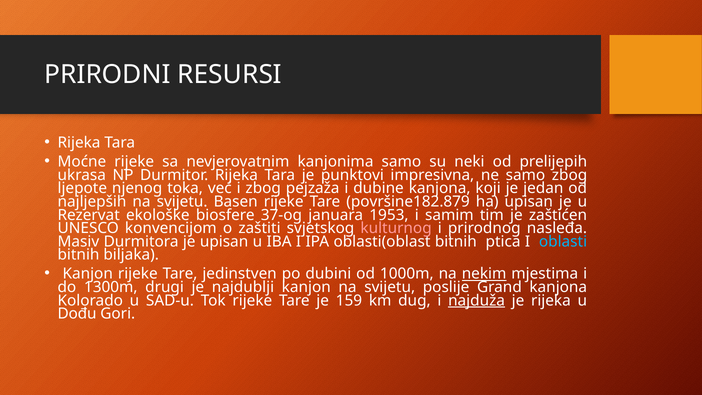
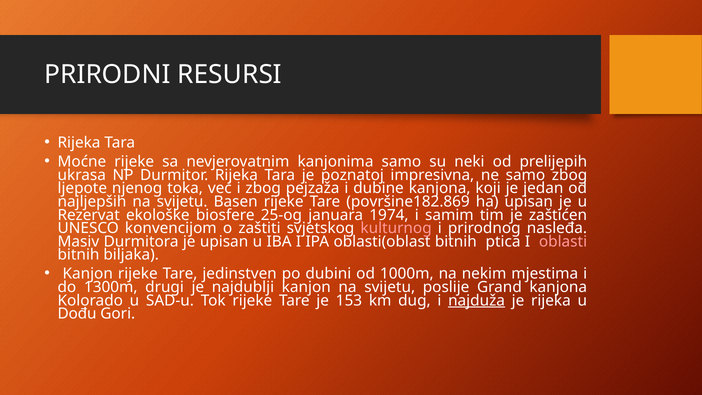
punktovi: punktovi -> poznatoj
površine182.879: površine182.879 -> površine182.869
37-og: 37-og -> 25-og
1953: 1953 -> 1974
oblasti colour: light blue -> pink
nekim underline: present -> none
159: 159 -> 153
